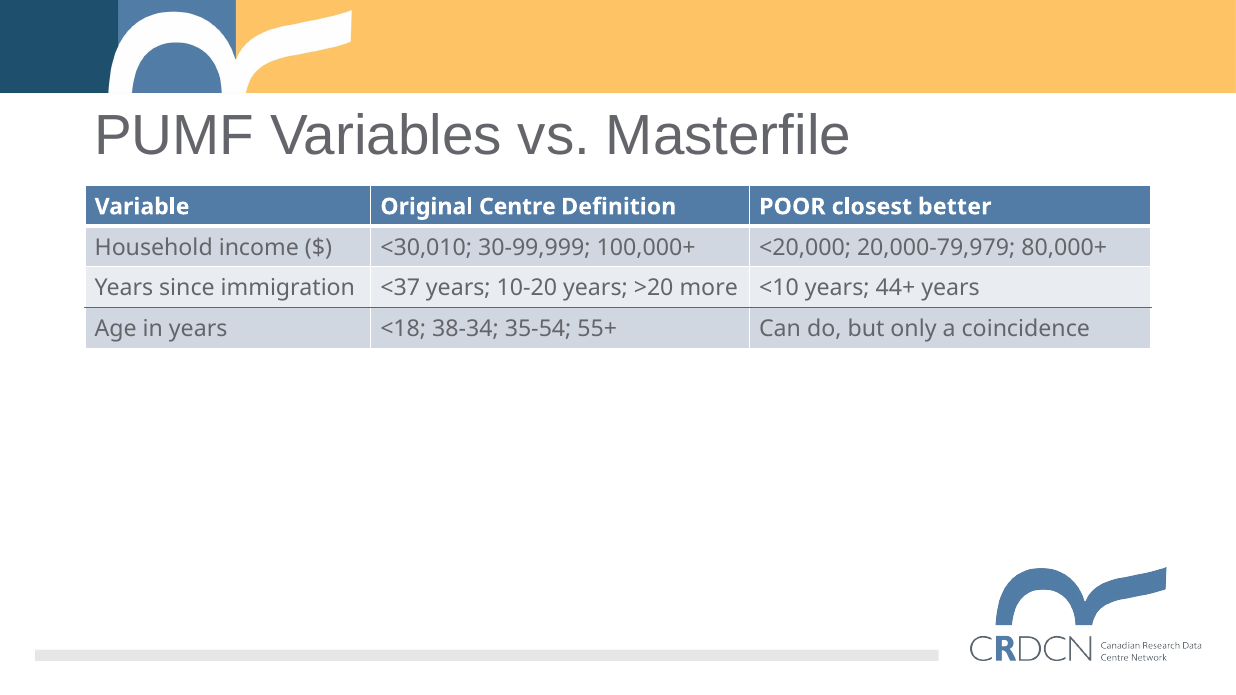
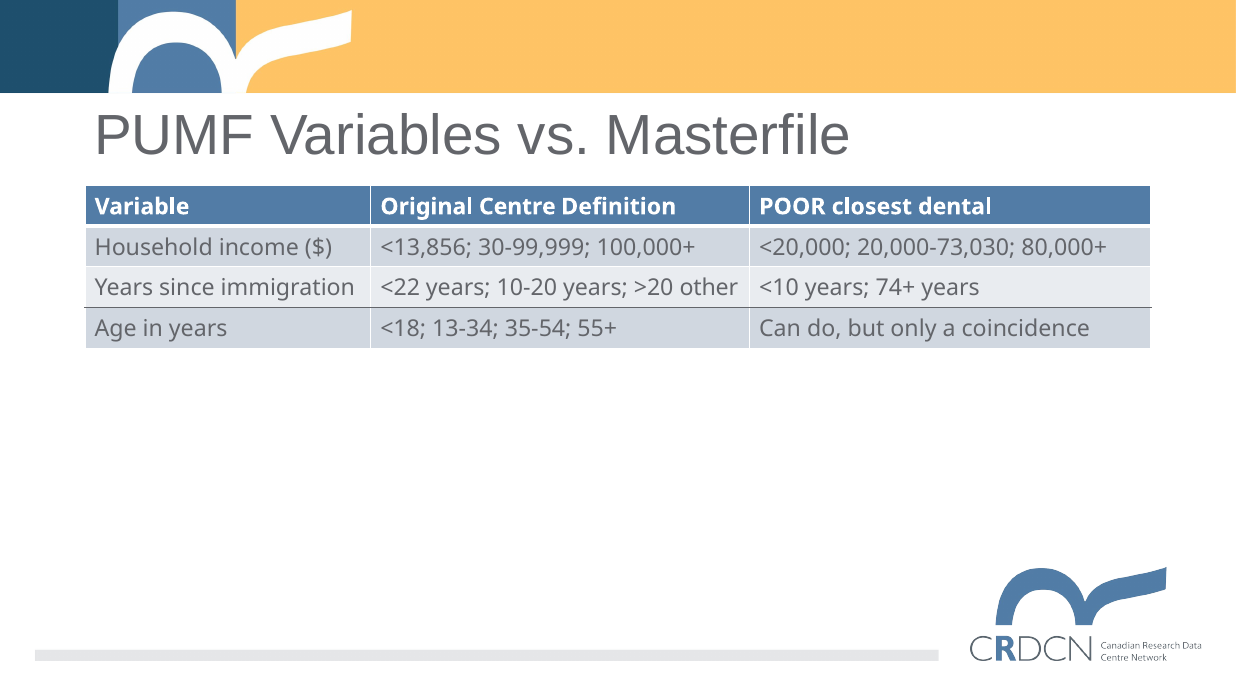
better: better -> dental
<30,010: <30,010 -> <13,856
20,000-79,979: 20,000-79,979 -> 20,000-73,030
<37: <37 -> <22
more: more -> other
44+: 44+ -> 74+
38-34: 38-34 -> 13-34
